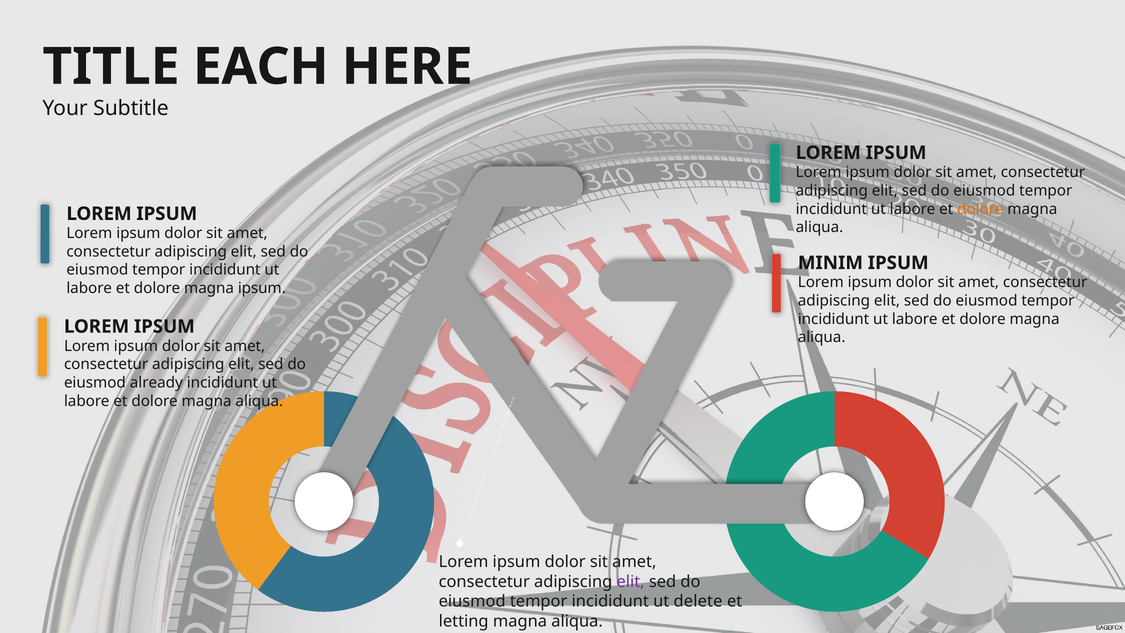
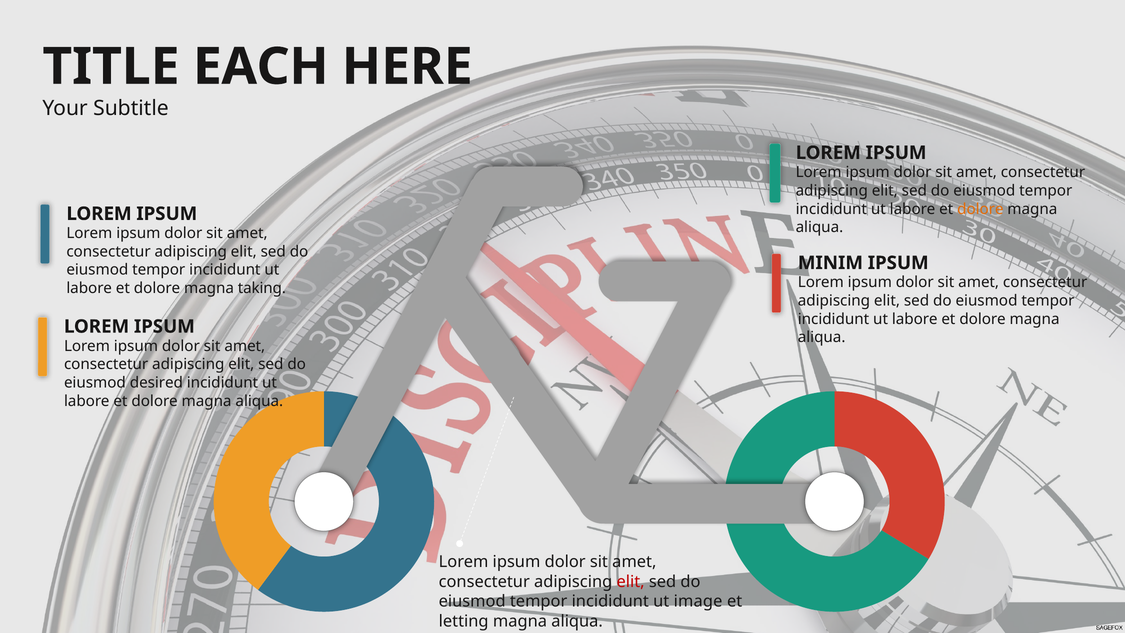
magna ipsum: ipsum -> taking
already: already -> desired
elit at (631, 582) colour: purple -> red
delete: delete -> image
